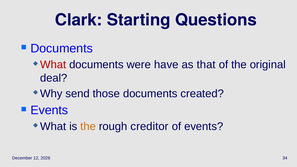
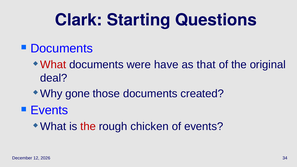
send: send -> gone
the at (88, 127) colour: orange -> red
creditor: creditor -> chicken
